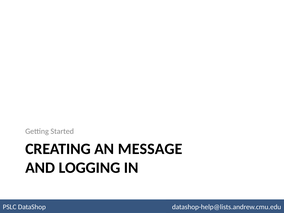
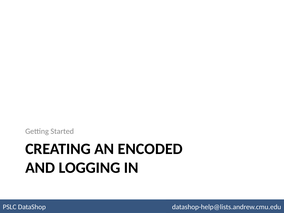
MESSAGE: MESSAGE -> ENCODED
